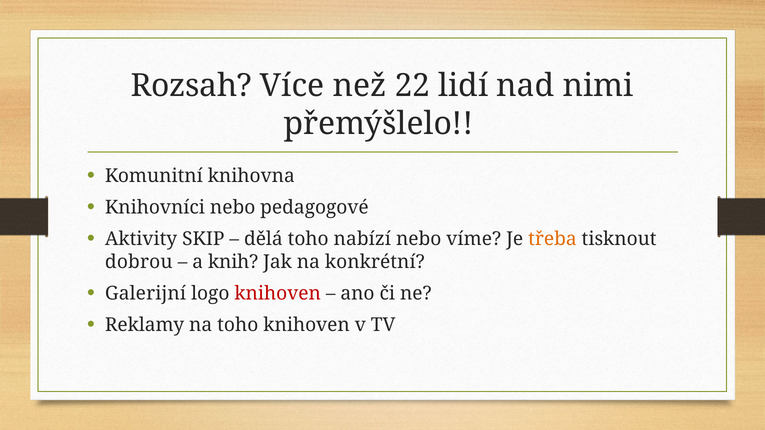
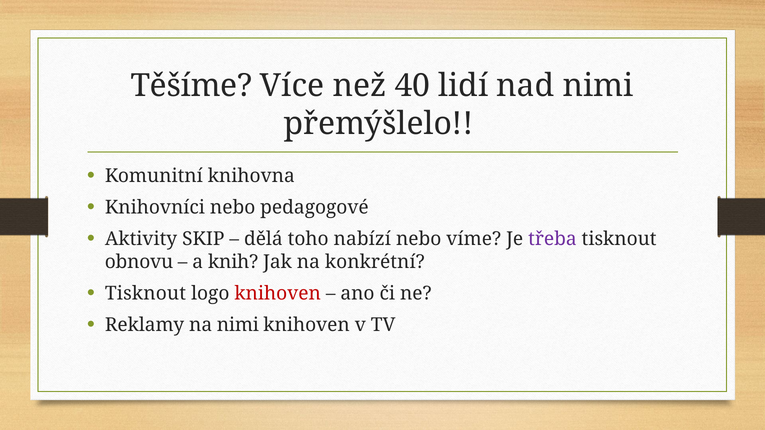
Rozsah: Rozsah -> Těšíme
22: 22 -> 40
třeba colour: orange -> purple
dobrou: dobrou -> obnovu
Galerijní at (145, 294): Galerijní -> Tisknout
na toho: toho -> nimi
